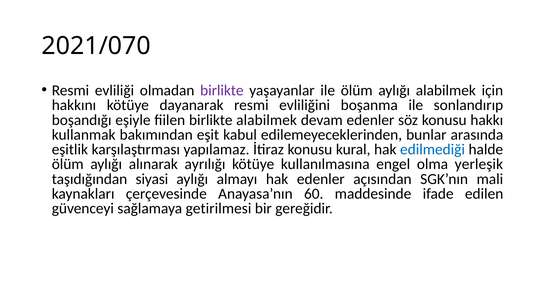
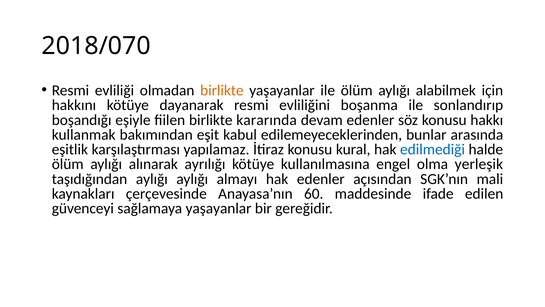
2021/070: 2021/070 -> 2018/070
birlikte at (222, 90) colour: purple -> orange
birlikte alabilmek: alabilmek -> kararında
taşıdığından siyasi: siyasi -> aylığı
sağlamaya getirilmesi: getirilmesi -> yaşayanlar
